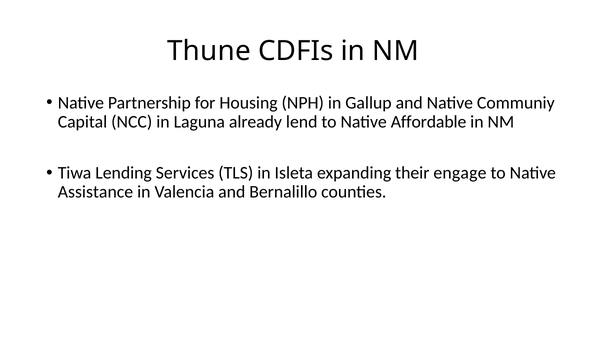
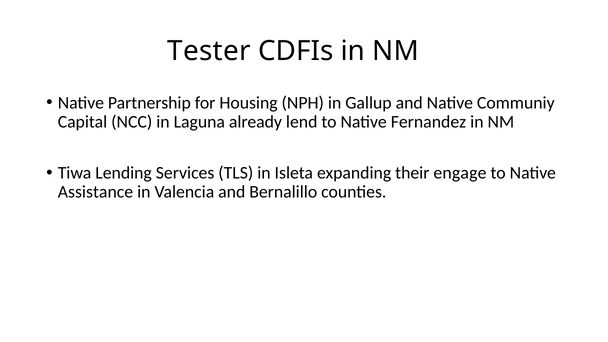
Thune: Thune -> Tester
Affordable: Affordable -> Fernandez
